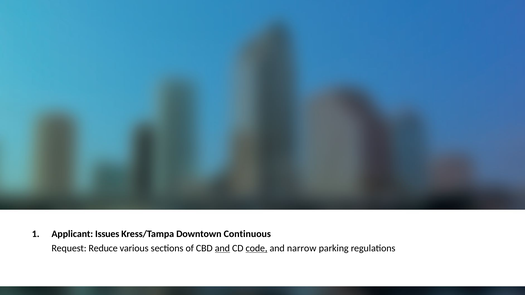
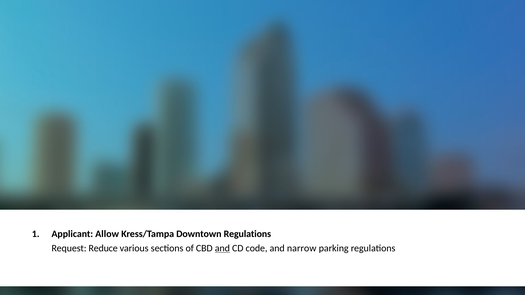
Issues: Issues -> Allow
Downtown Continuous: Continuous -> Regulations
code underline: present -> none
